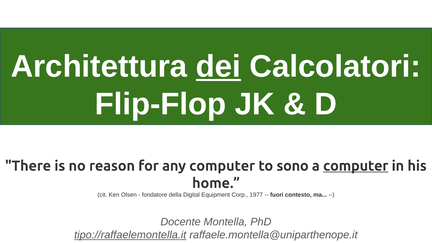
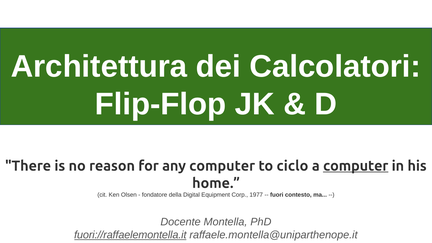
dei underline: present -> none
sono: sono -> ciclo
tipo://raffaelemontella.it: tipo://raffaelemontella.it -> fuori://raffaelemontella.it
